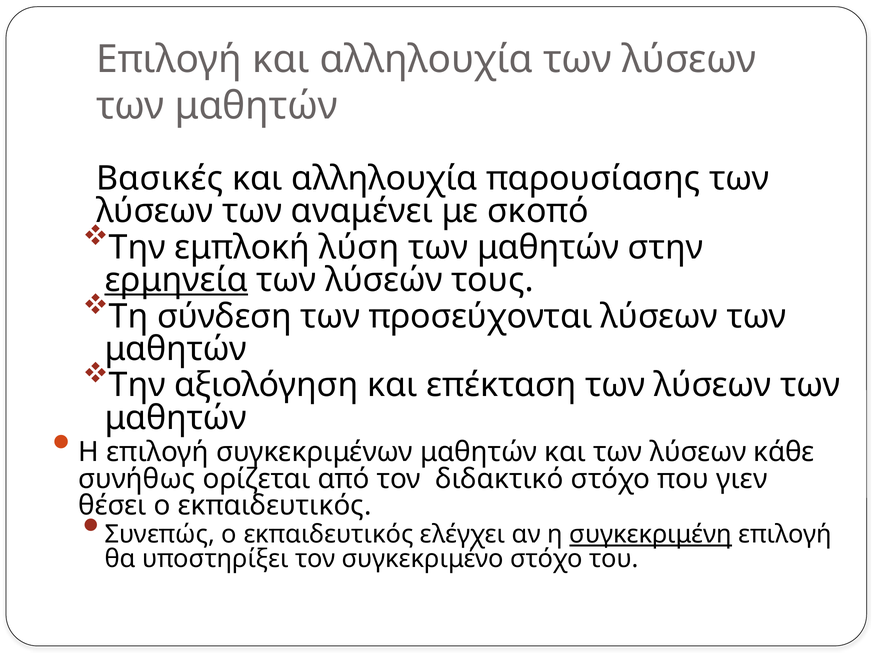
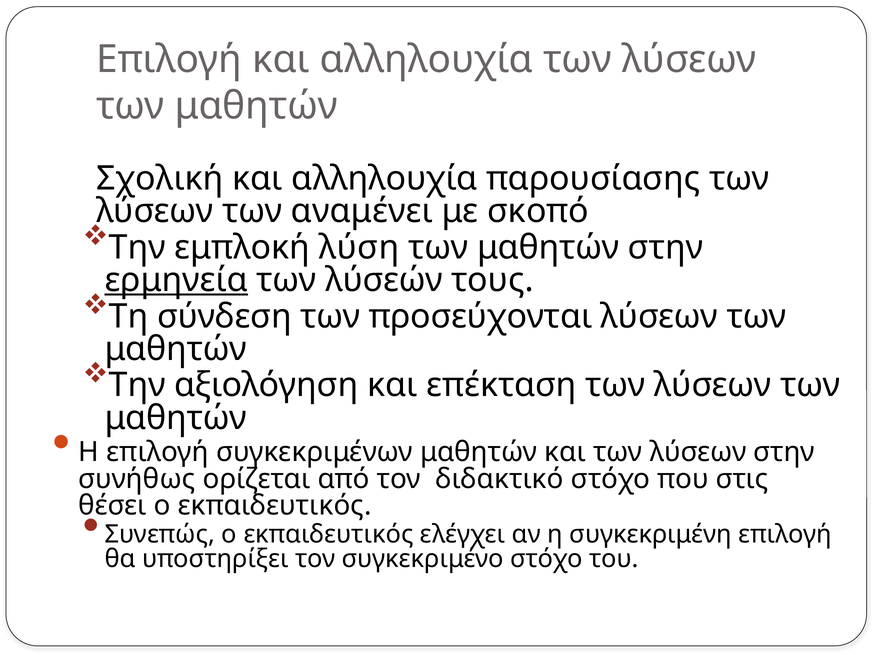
Βασικές: Βασικές -> Σχολική
λύσεων κάθε: κάθε -> στην
γιεν: γιεν -> στις
συγκεκριμένη underline: present -> none
